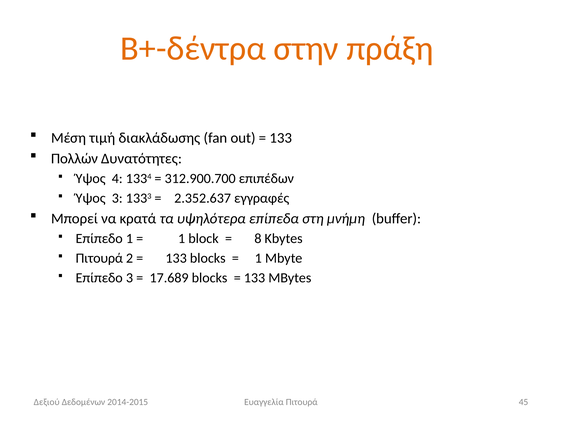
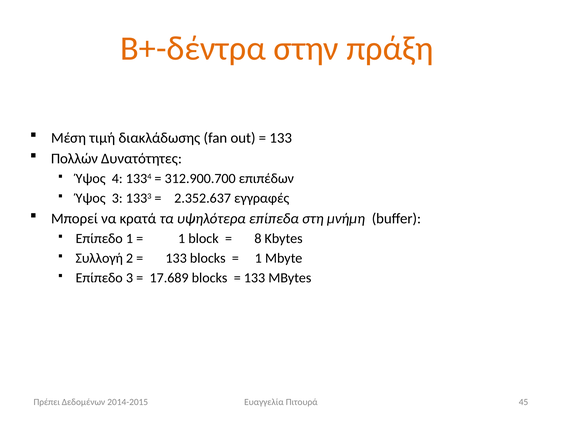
Πιτουρά at (99, 259): Πιτουρά -> Συλλογή
Δεξιού: Δεξιού -> Πρέπει
